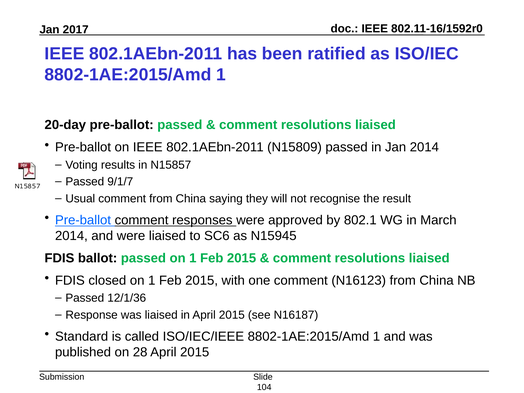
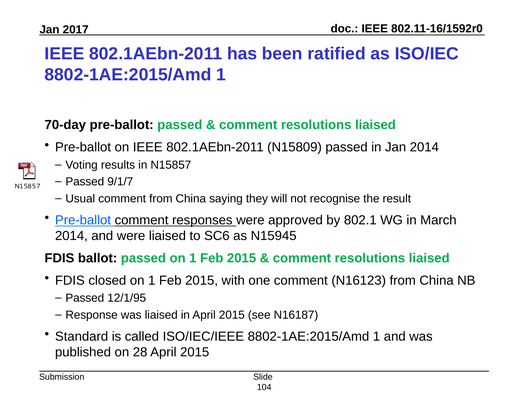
20-day: 20-day -> 70-day
12/1/36: 12/1/36 -> 12/1/95
